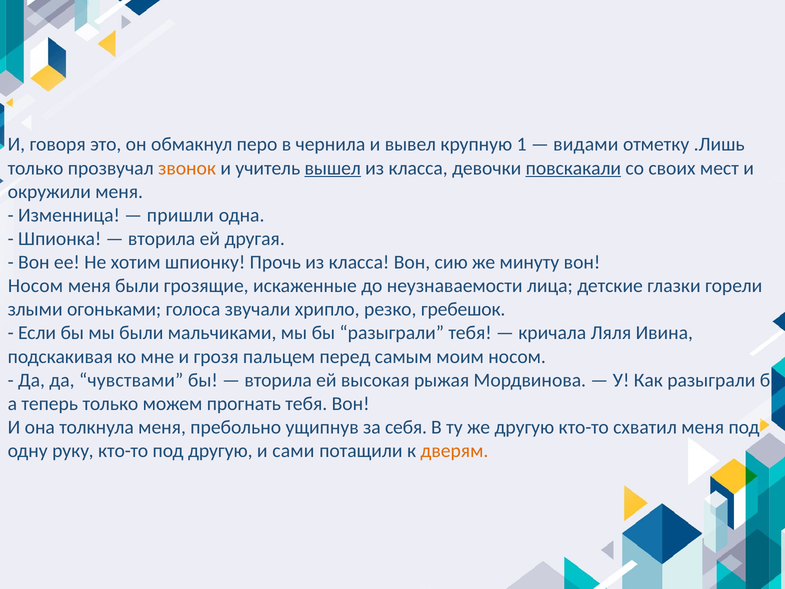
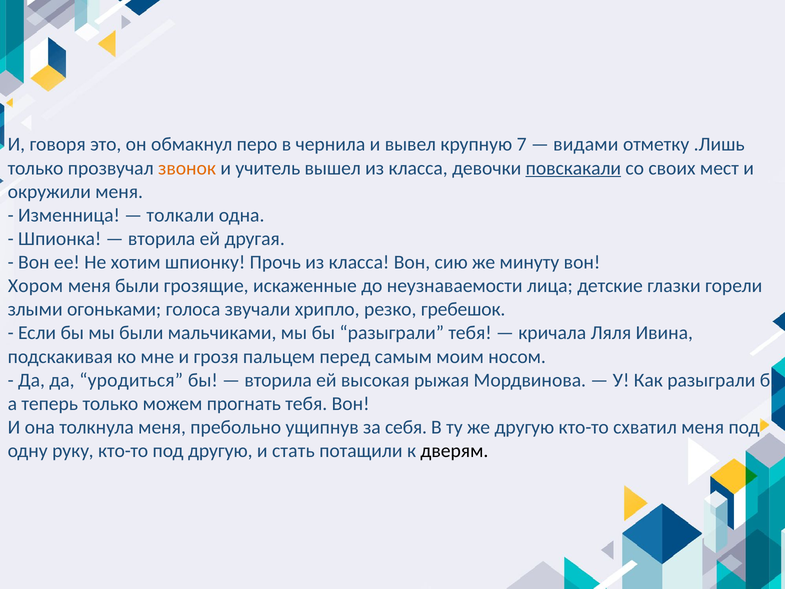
1: 1 -> 7
вышел underline: present -> none
пришли: пришли -> толкали
Носом at (36, 286): Носом -> Хором
чувствами: чувствами -> уродиться
сами: сами -> стать
дверям colour: orange -> black
